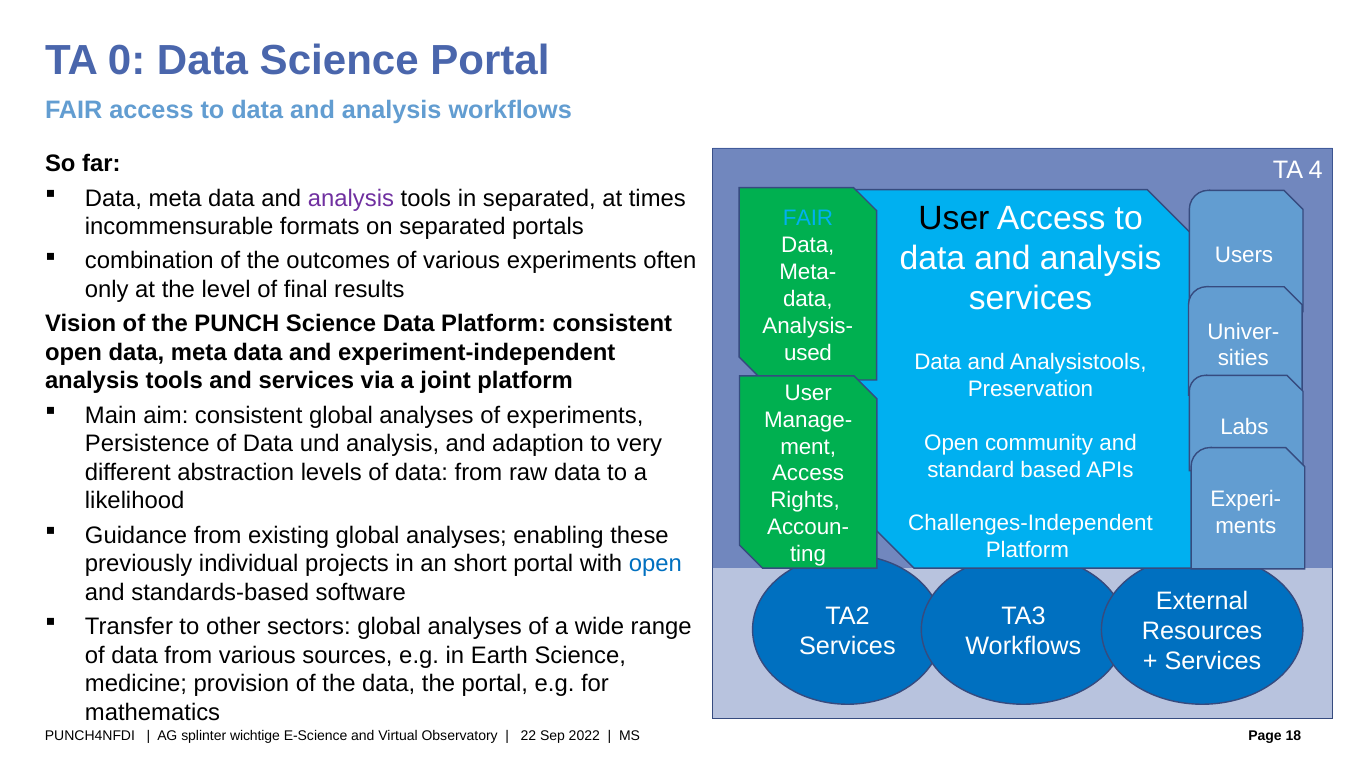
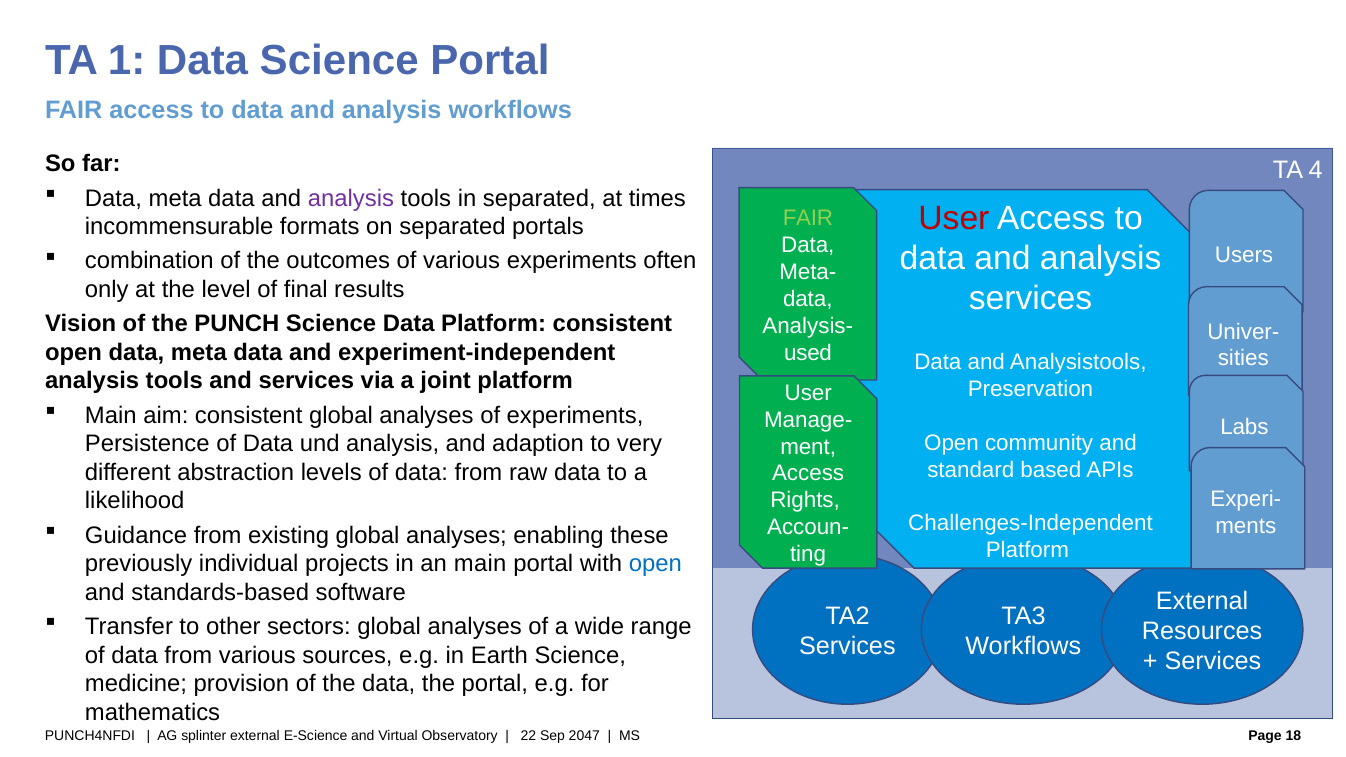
0: 0 -> 1
User at (954, 218) colour: black -> red
FAIR at (808, 218) colour: light blue -> light green
an short: short -> main
splinter wichtige: wichtige -> external
2022: 2022 -> 2047
